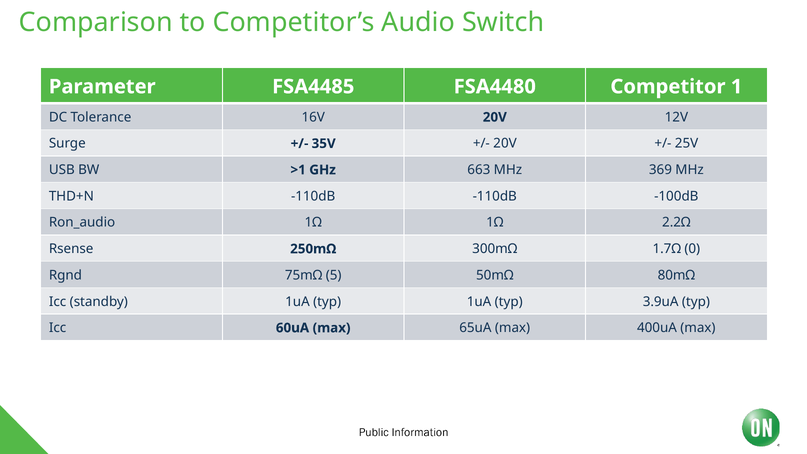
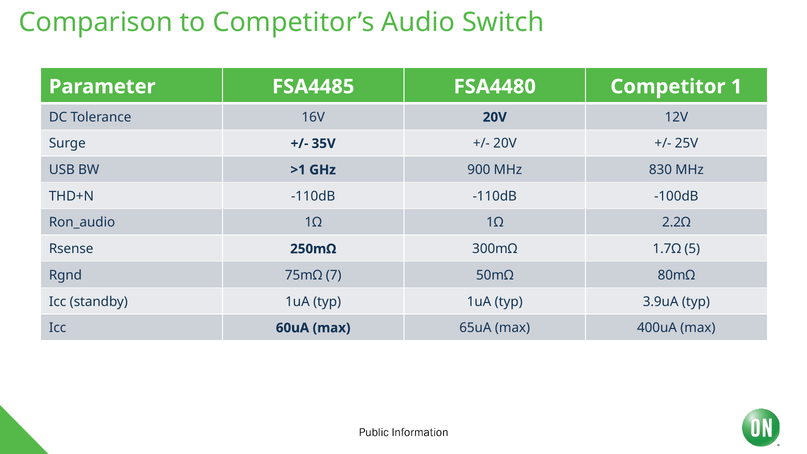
663: 663 -> 900
369: 369 -> 830
0: 0 -> 5
5: 5 -> 7
